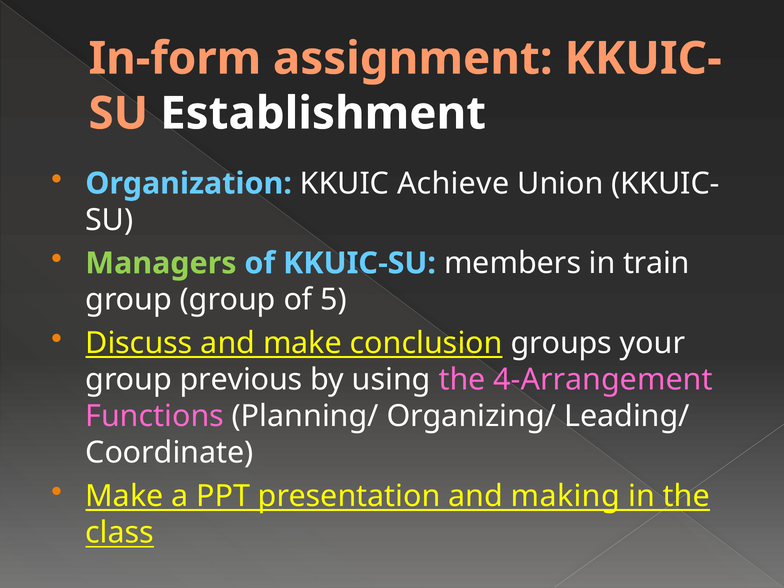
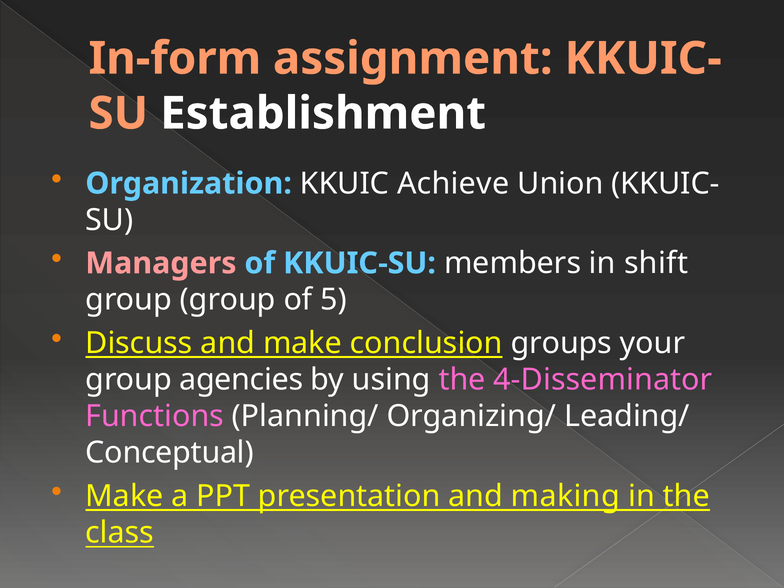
Managers colour: light green -> pink
train: train -> shift
previous: previous -> agencies
4-Arrangement: 4-Arrangement -> 4-Disseminator
Coordinate: Coordinate -> Conceptual
